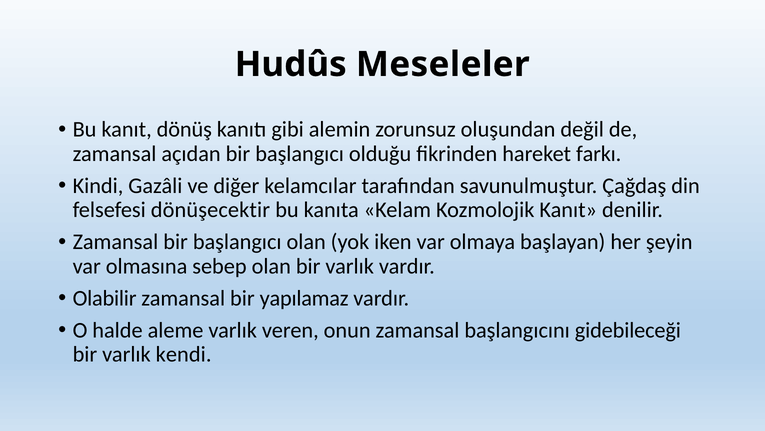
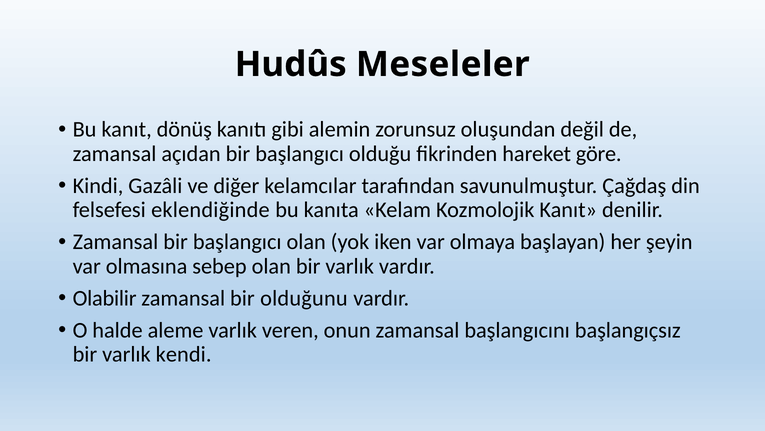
farkı: farkı -> göre
dönüşecektir: dönüşecektir -> eklendiğinde
yapılamaz: yapılamaz -> olduğunu
gidebileceği: gidebileceği -> başlangıçsız
